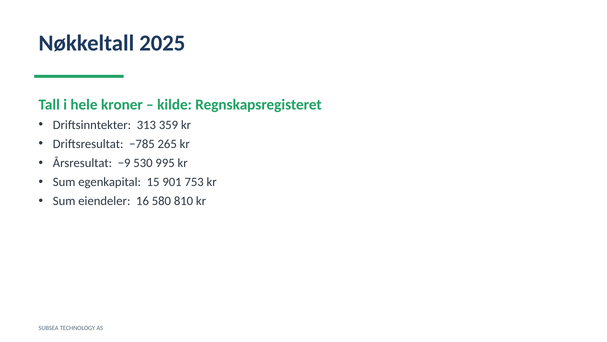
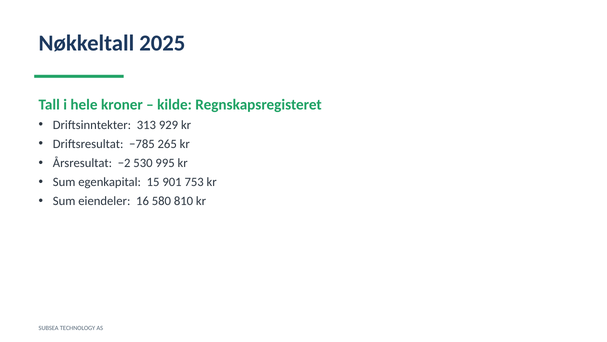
359: 359 -> 929
−9: −9 -> −2
